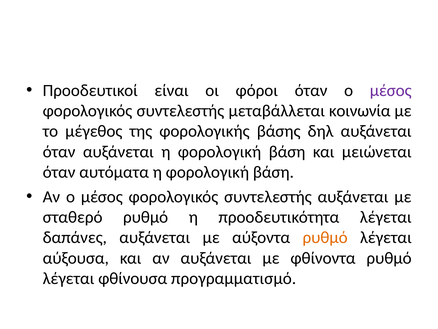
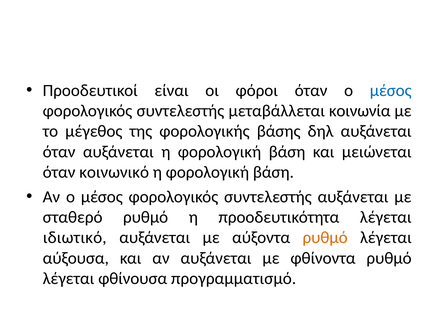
μέσος at (391, 90) colour: purple -> blue
αυτόματα: αυτόματα -> κοινωνικό
δαπάνες: δαπάνες -> ιδιωτικό
